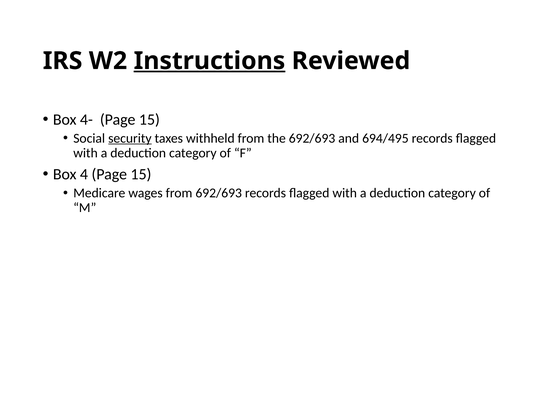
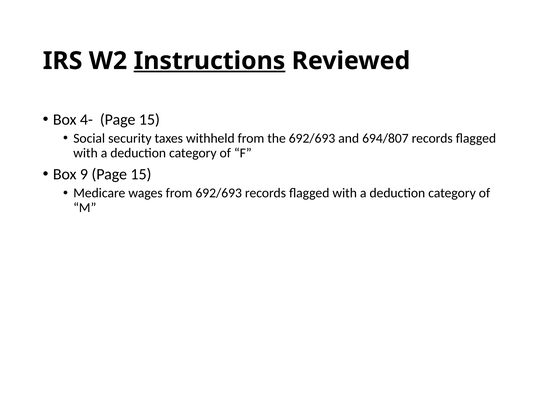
security underline: present -> none
694/495: 694/495 -> 694/807
4: 4 -> 9
